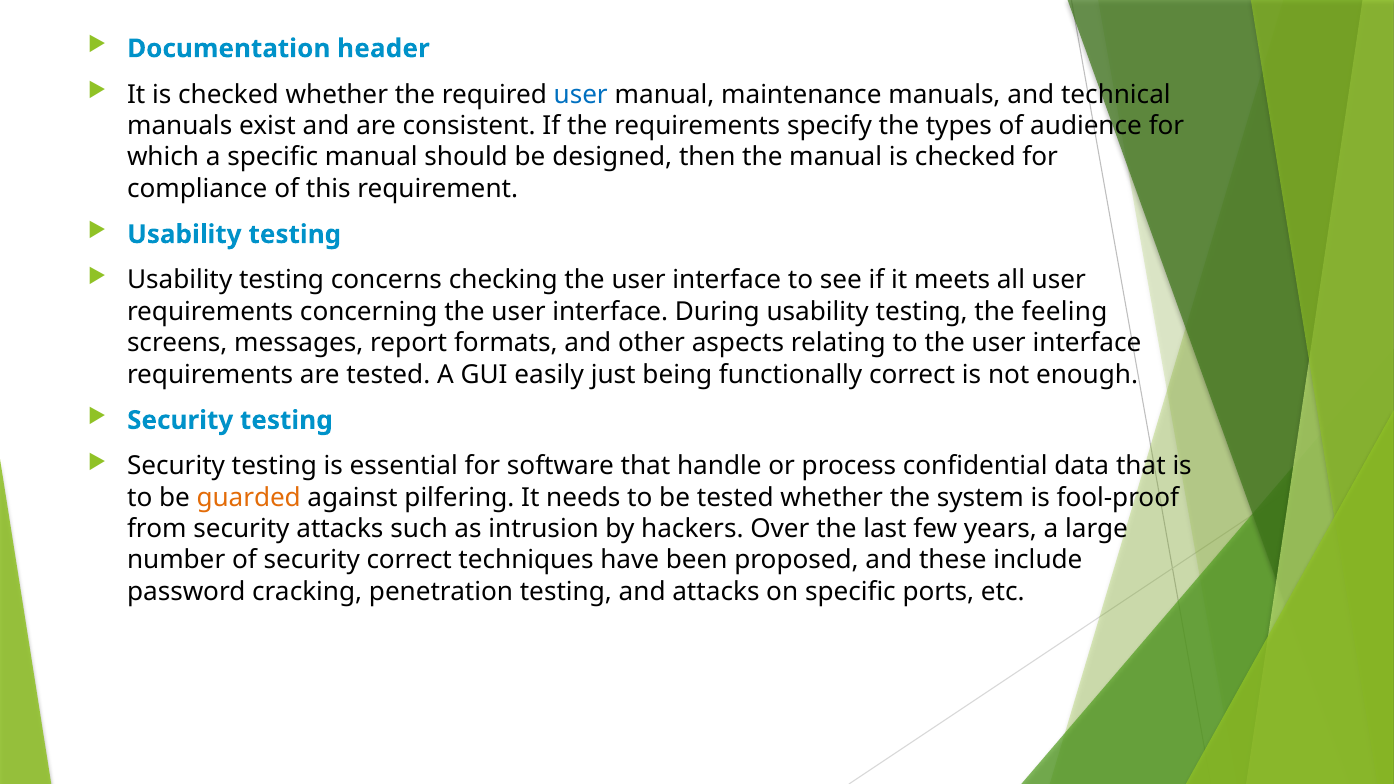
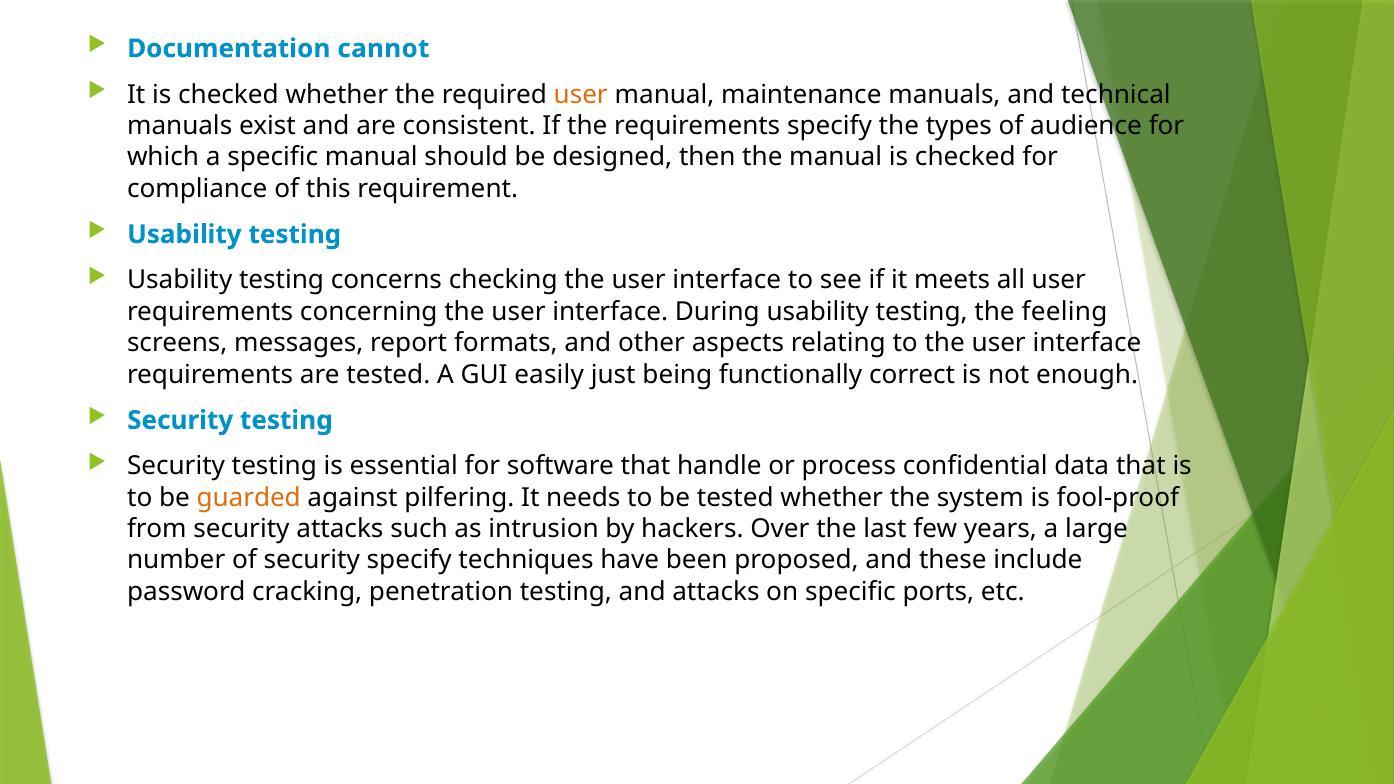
header: header -> cannot
user at (581, 94) colour: blue -> orange
security correct: correct -> specify
